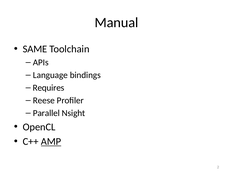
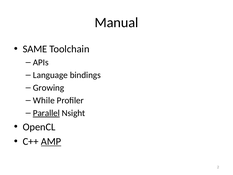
Requires: Requires -> Growing
Reese: Reese -> While
Parallel underline: none -> present
